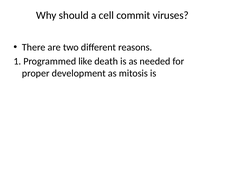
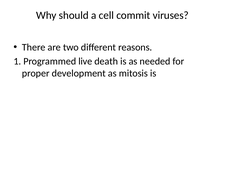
like: like -> live
